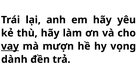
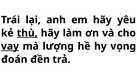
thù underline: none -> present
mượn: mượn -> lượng
dành: dành -> đoán
